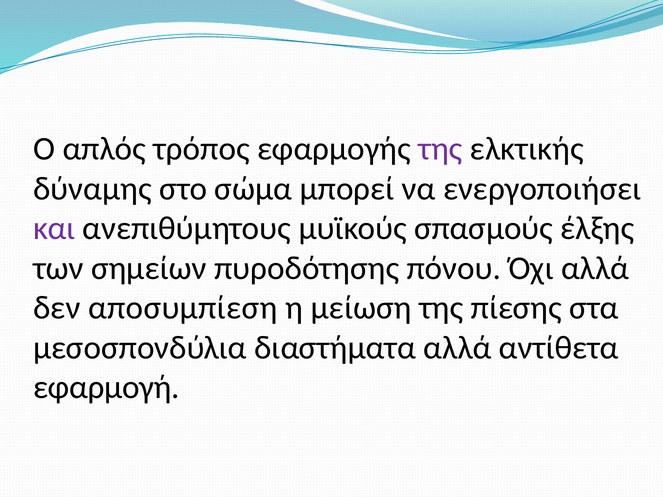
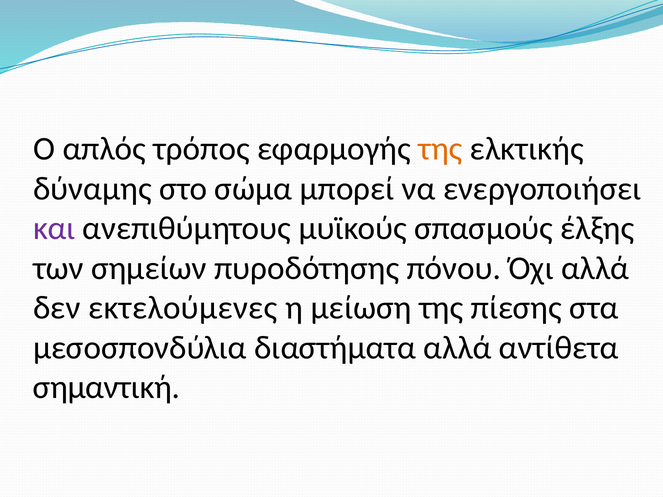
της at (440, 149) colour: purple -> orange
αποσυμπίεση: αποσυμπίεση -> εκτελούμενες
εφαρμογή: εφαρμογή -> σημαντική
